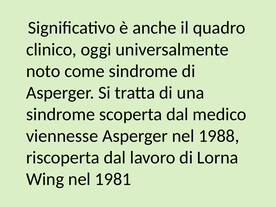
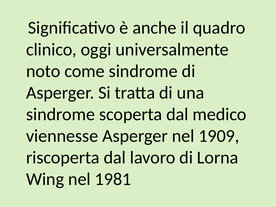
1988: 1988 -> 1909
